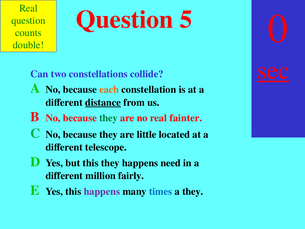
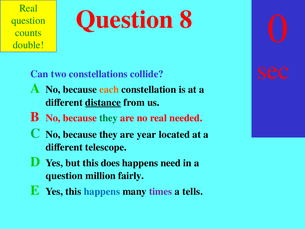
Question 5: 5 -> 8
sec underline: present -> none
fainter: fainter -> needed
little: little -> year
this they: they -> does
different at (64, 176): different -> question
happens at (102, 191) colour: purple -> blue
times colour: blue -> purple
a they: they -> tells
